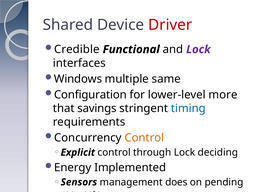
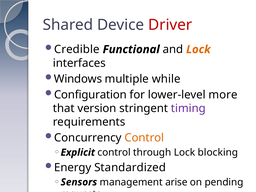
Lock at (198, 49) colour: purple -> orange
same: same -> while
savings: savings -> version
timing colour: blue -> purple
deciding: deciding -> blocking
Implemented: Implemented -> Standardized
does: does -> arise
